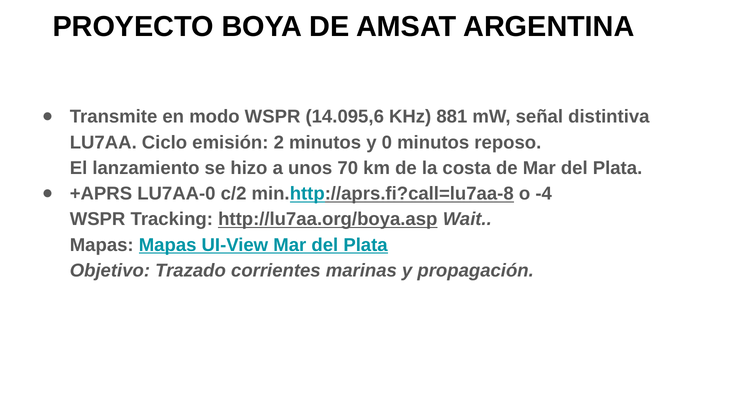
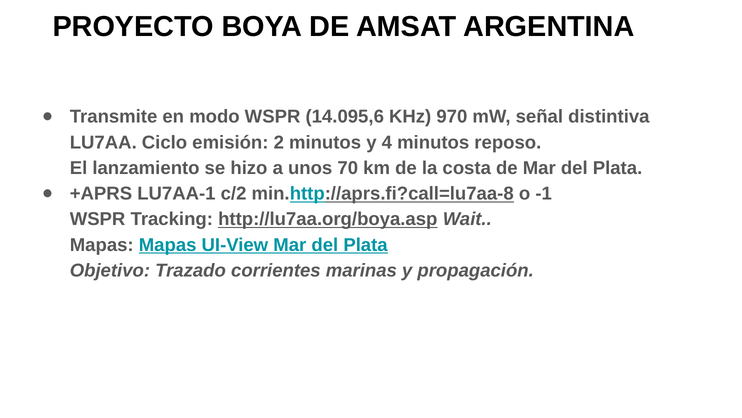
881: 881 -> 970
0: 0 -> 4
LU7AA-0: LU7AA-0 -> LU7AA-1
-4: -4 -> -1
